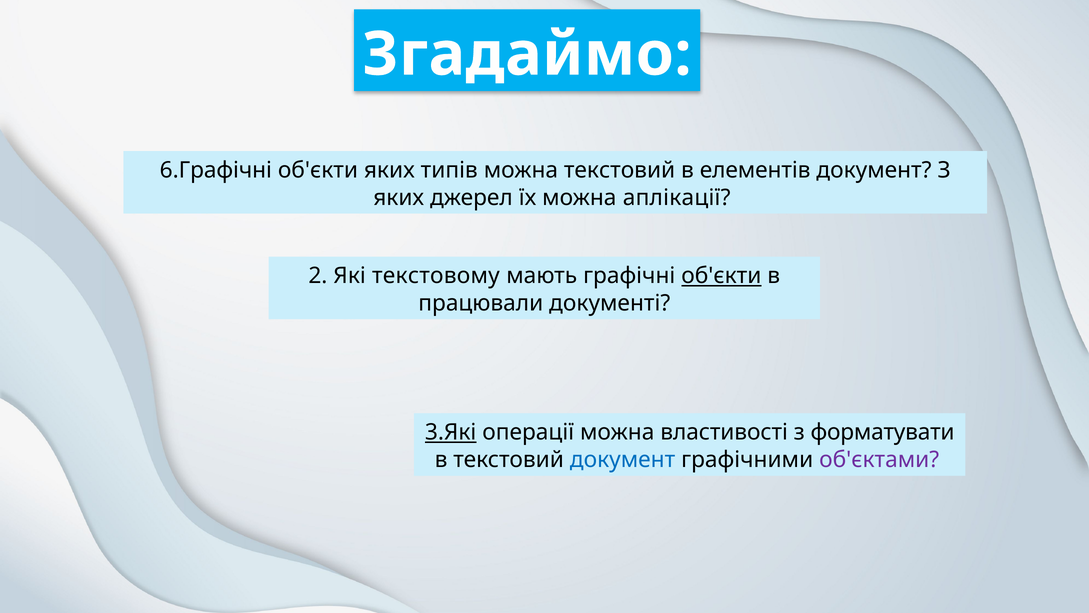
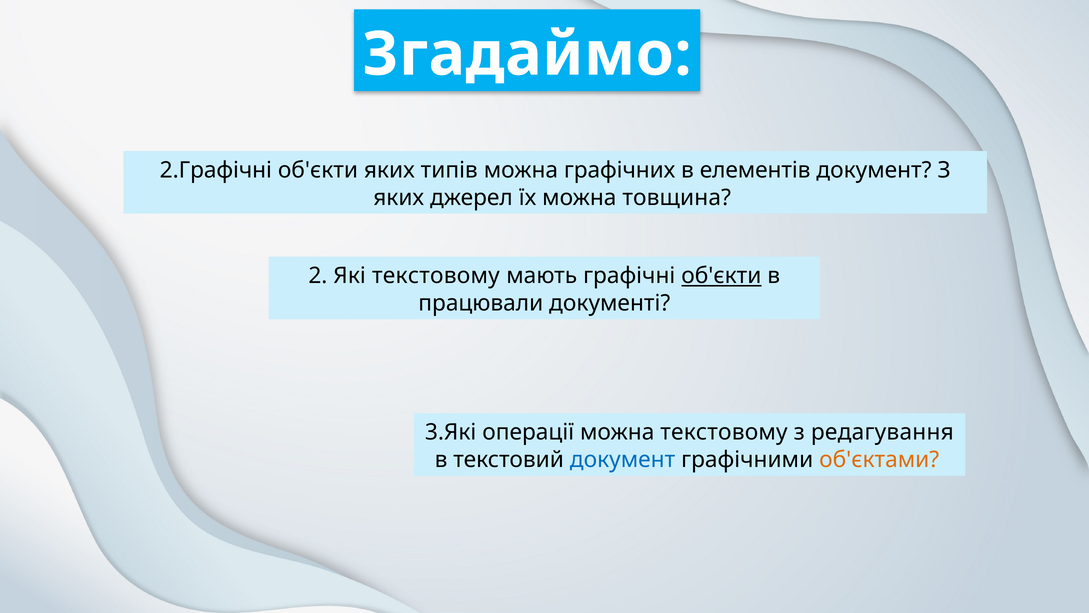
6.Графічні: 6.Графічні -> 2.Графічні
можна текстовий: текстовий -> графічних
аплікації: аплікації -> товщина
3.Які underline: present -> none
можна властивості: властивості -> текстовому
форматувати: форматувати -> редагування
об'єктами colour: purple -> orange
